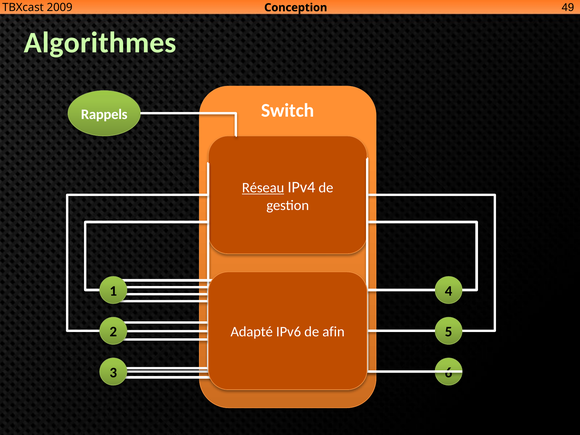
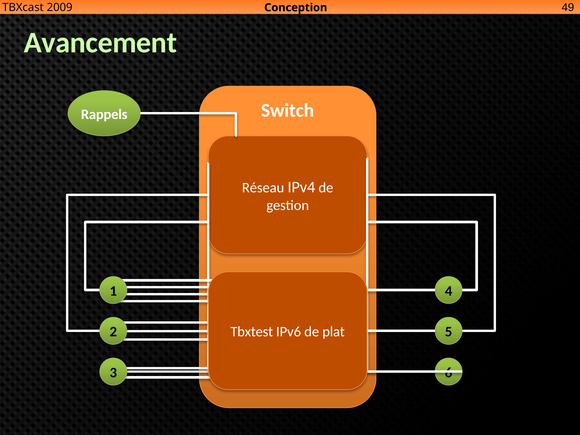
Algorithmes: Algorithmes -> Avancement
Réseau underline: present -> none
Adapté: Adapté -> Tbxtest
afin: afin -> plat
